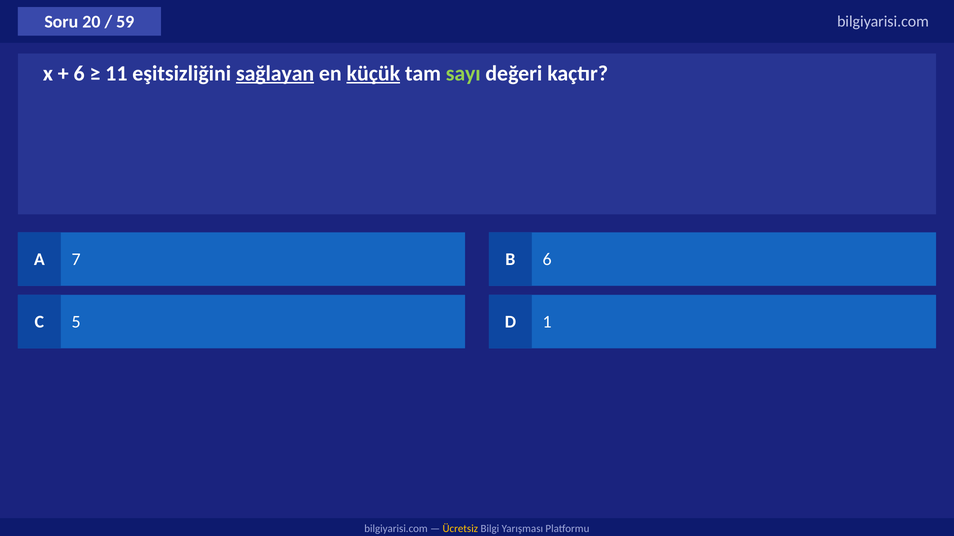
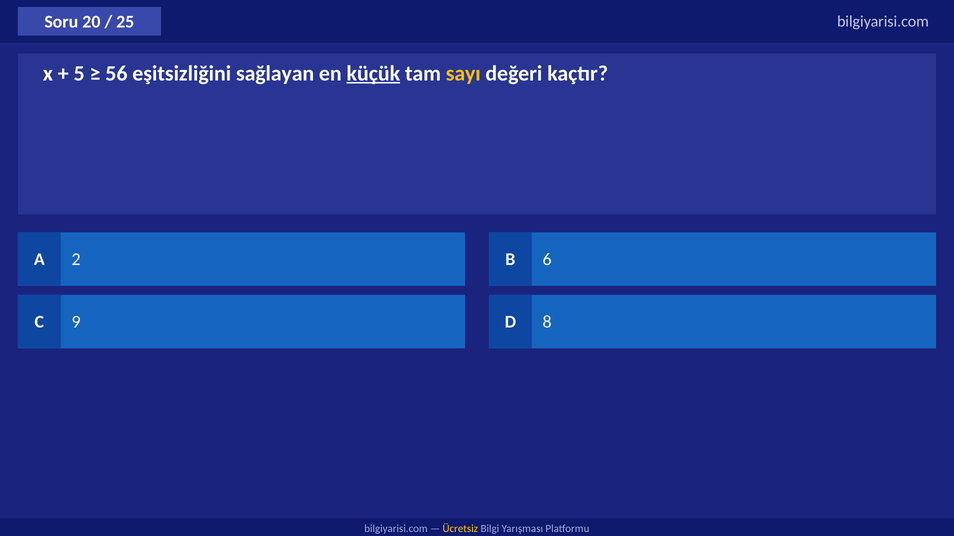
59: 59 -> 25
6 at (79, 73): 6 -> 5
11: 11 -> 56
sağlayan underline: present -> none
sayı colour: light green -> yellow
7: 7 -> 2
5: 5 -> 9
1: 1 -> 8
